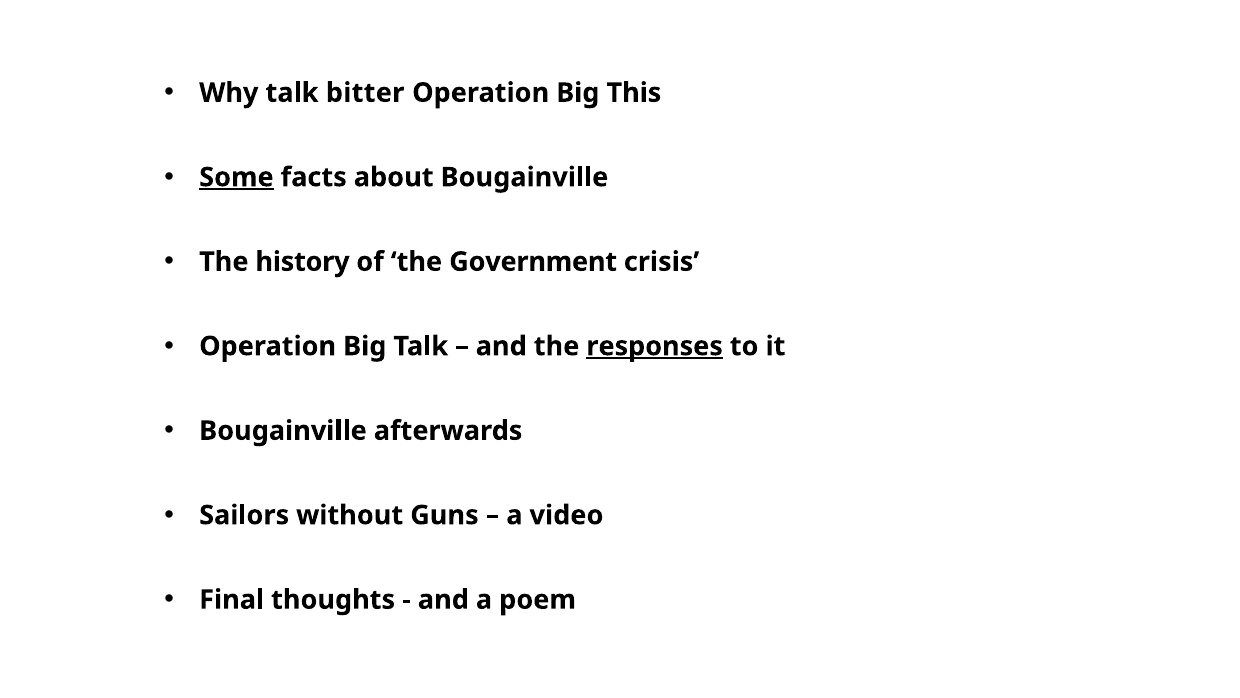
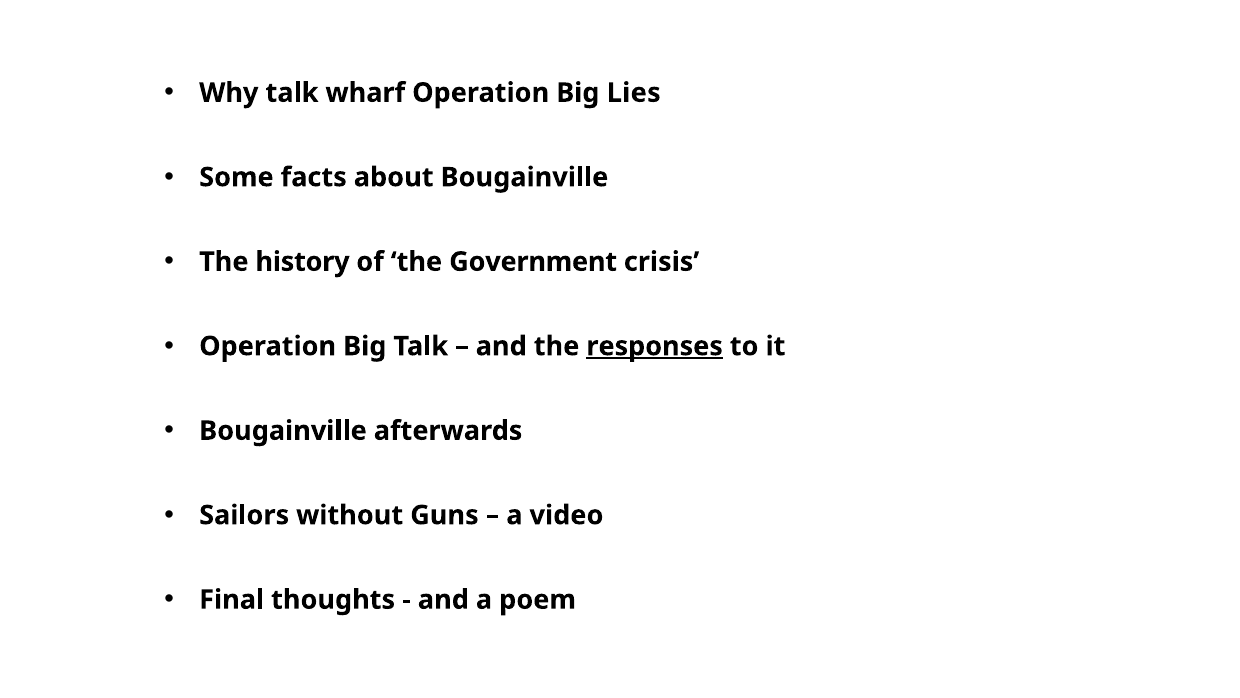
bitter: bitter -> wharf
This: This -> Lies
Some underline: present -> none
